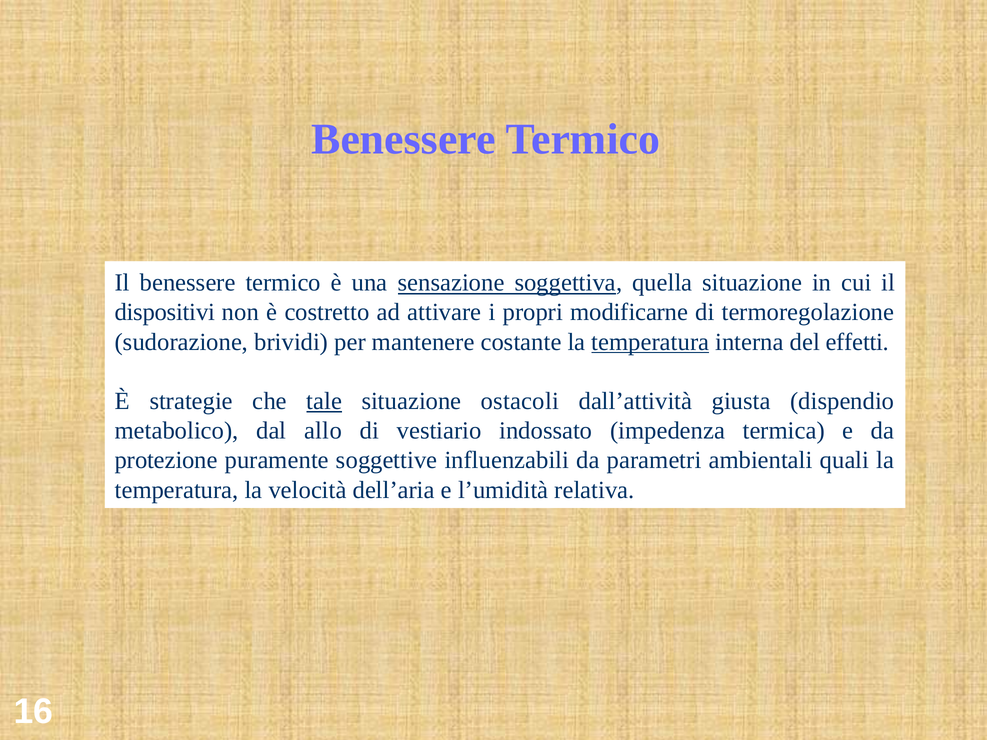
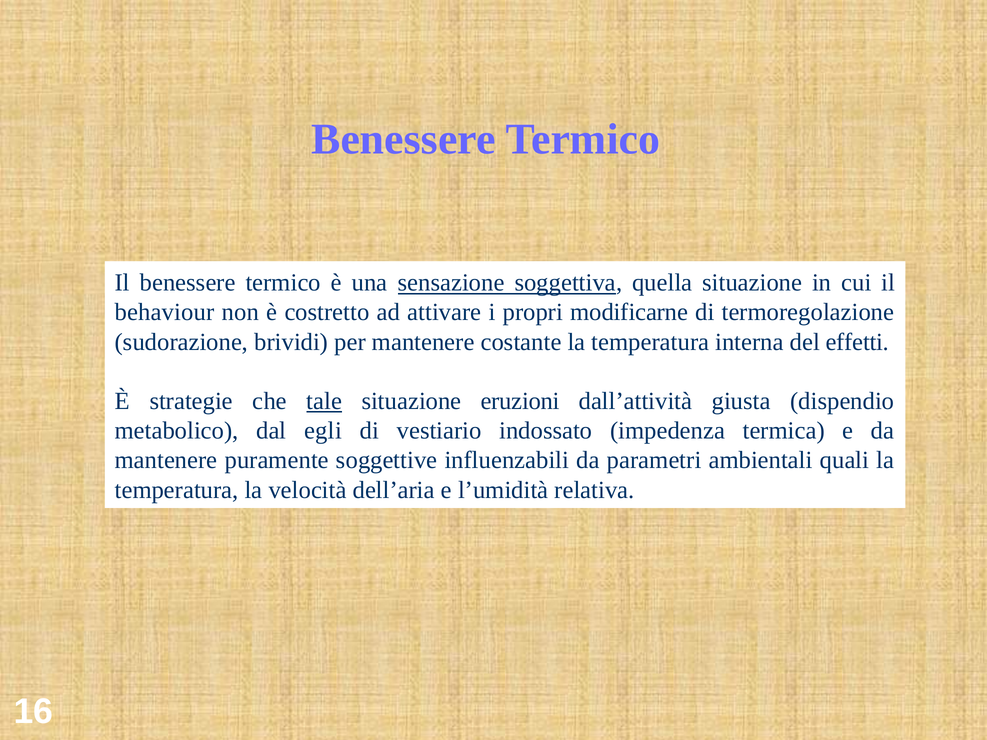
dispositivi: dispositivi -> behaviour
temperatura at (650, 342) underline: present -> none
ostacoli: ostacoli -> eruzioni
allo: allo -> egli
protezione at (166, 460): protezione -> mantenere
